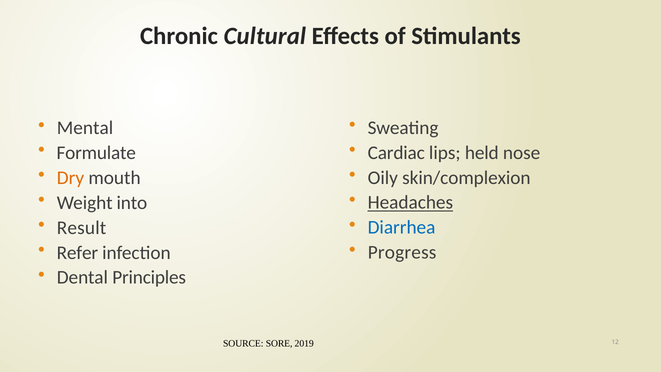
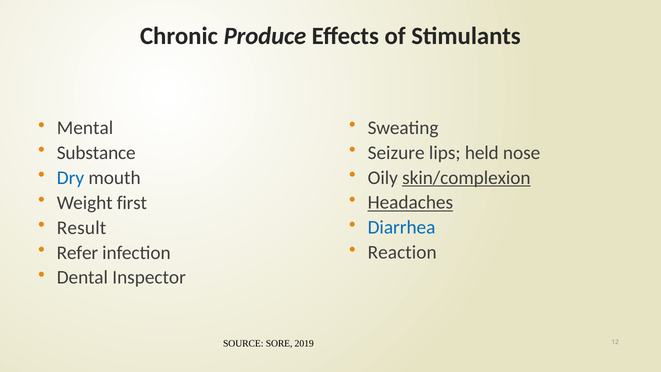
Cultural: Cultural -> Produce
Cardiac: Cardiac -> Seizure
Formulate: Formulate -> Substance
skin/complexion underline: none -> present
Dry colour: orange -> blue
into: into -> first
Progress: Progress -> Reaction
Principles: Principles -> Inspector
